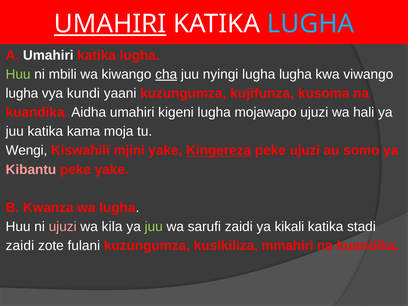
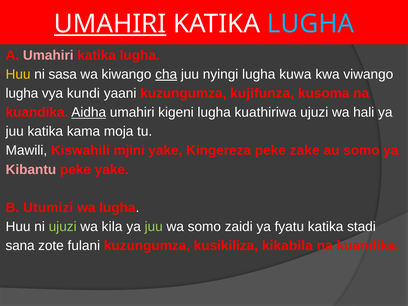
Umahiri at (48, 55) colour: white -> pink
Huu at (18, 74) colour: light green -> yellow
mbili: mbili -> sasa
lugha lugha: lugha -> kuwa
Aidha underline: none -> present
mojawapo: mojawapo -> kuathiriwa
Wengi: Wengi -> Mawili
Kingereza underline: present -> none
peke ujuzi: ujuzi -> zake
Kwanza: Kwanza -> Utumizi
ujuzi at (63, 227) colour: pink -> light green
wa sarufi: sarufi -> somo
kikali: kikali -> fyatu
zaidi at (20, 246): zaidi -> sana
mmahiri: mmahiri -> kikabila
